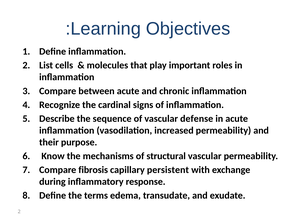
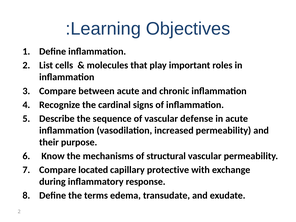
fibrosis: fibrosis -> located
persistent: persistent -> protective
